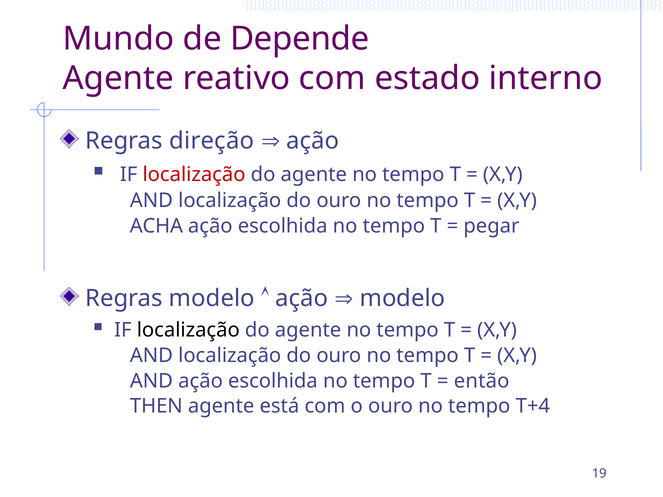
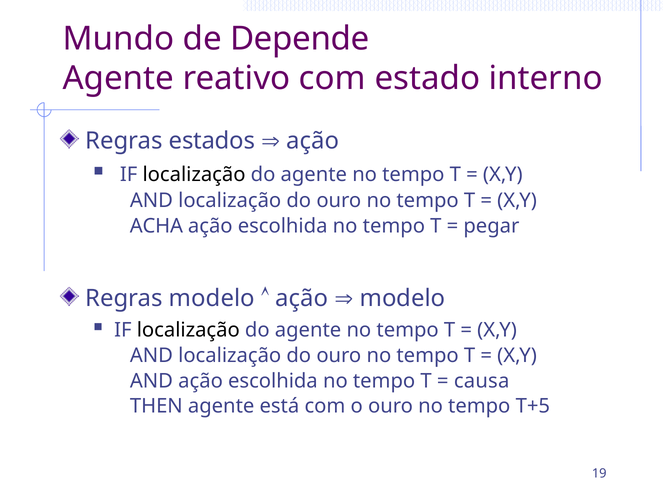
direção: direção -> estados
localização at (194, 175) colour: red -> black
então: então -> causa
T+4: T+4 -> T+5
